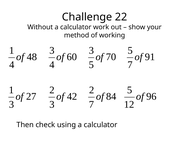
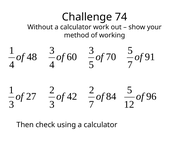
22: 22 -> 74
